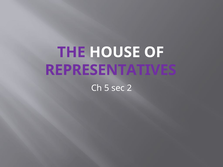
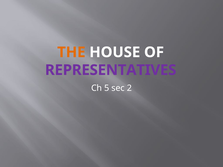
THE colour: purple -> orange
